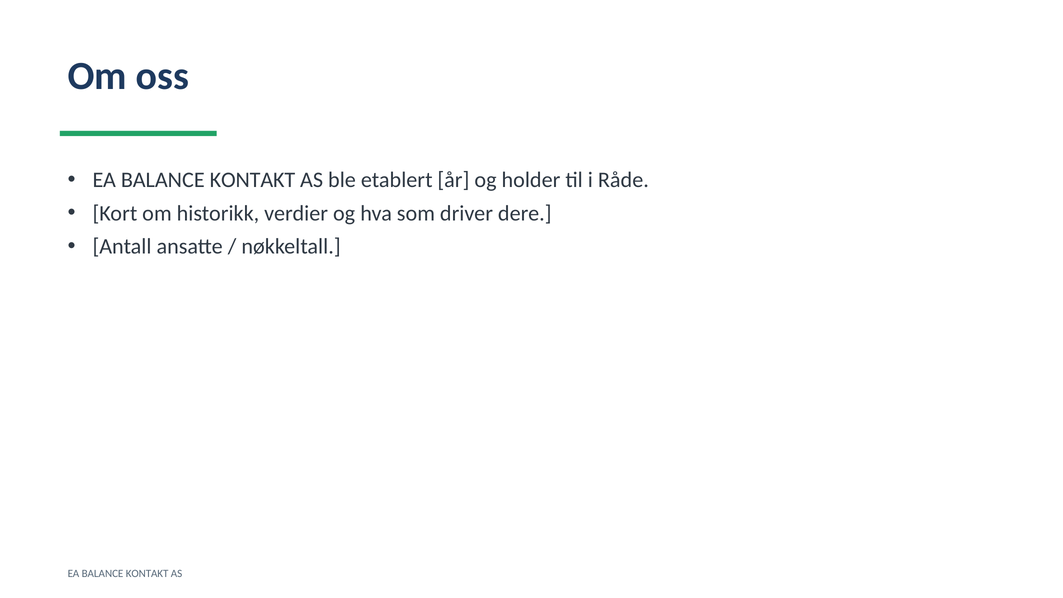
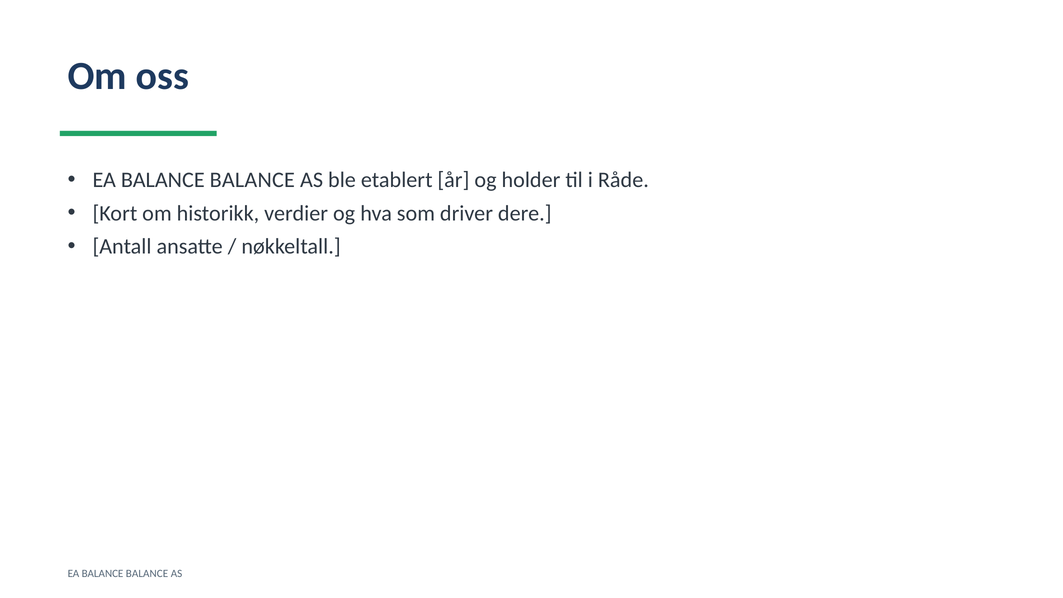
KONTAKT at (252, 180): KONTAKT -> BALANCE
KONTAKT at (147, 574): KONTAKT -> BALANCE
